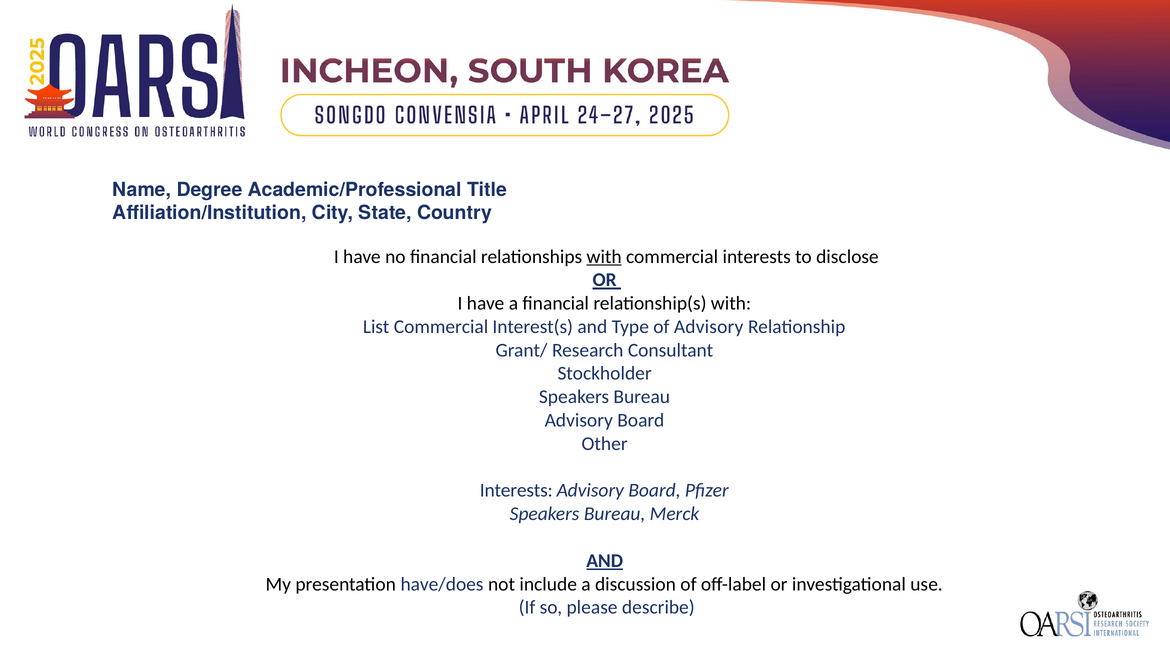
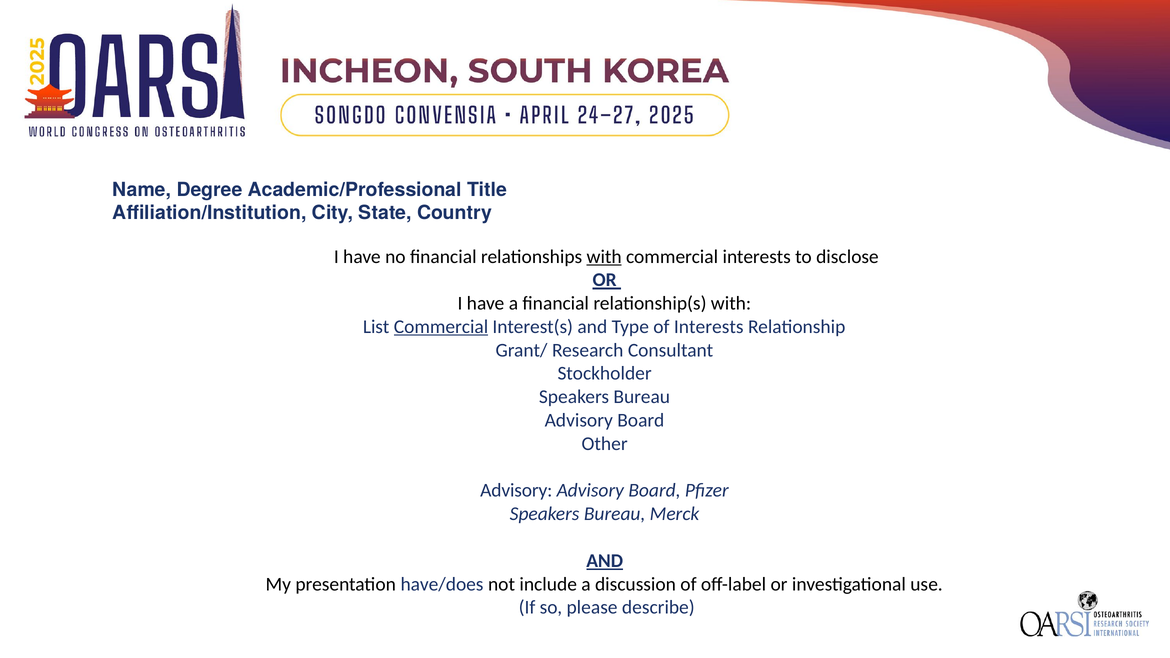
Commercial at (441, 327) underline: none -> present
of Advisory: Advisory -> Interests
Interests at (516, 491): Interests -> Advisory
